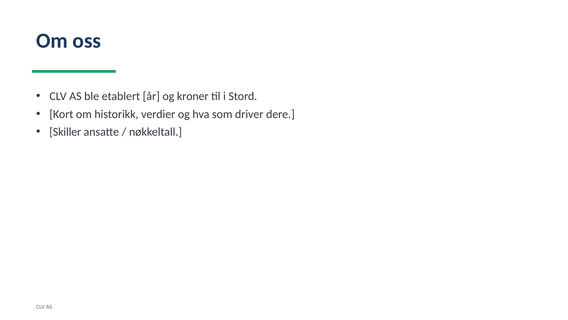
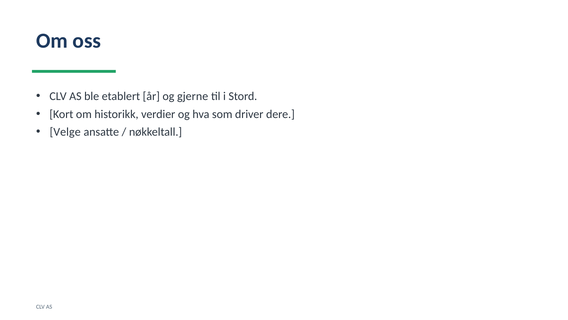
kroner: kroner -> gjerne
Skiller: Skiller -> Velge
